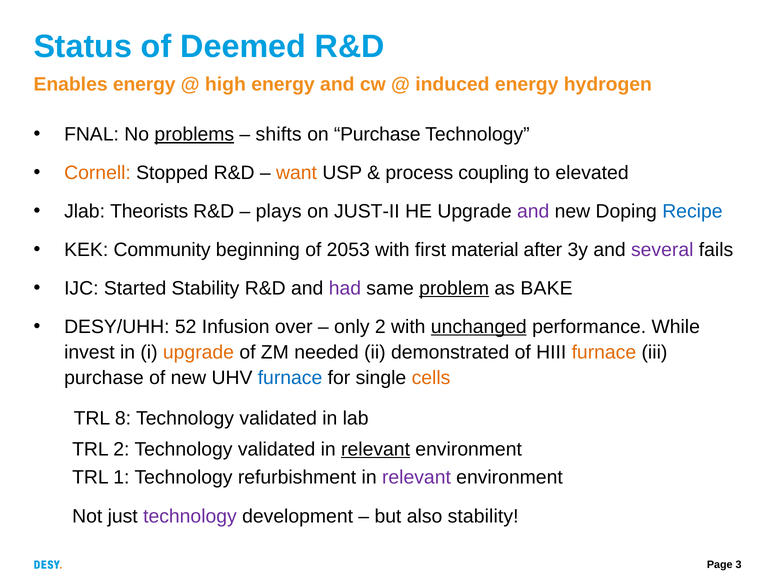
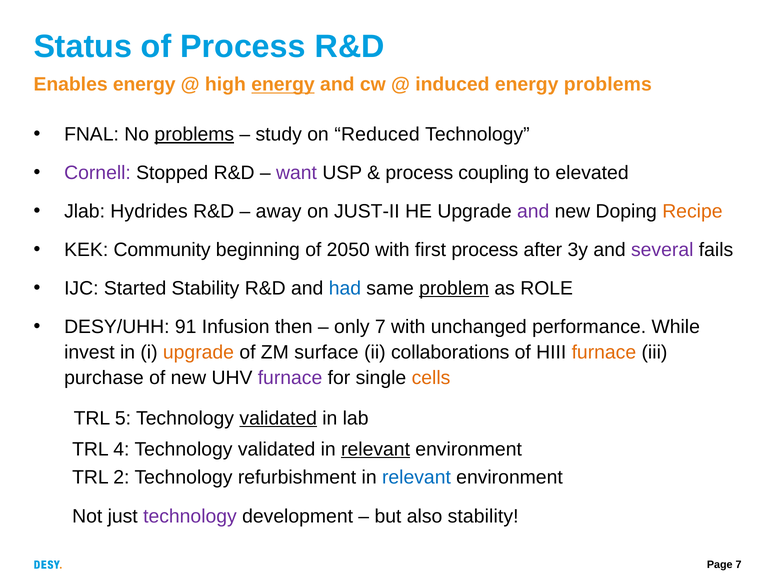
of Deemed: Deemed -> Process
energy at (283, 85) underline: none -> present
energy hydrogen: hydrogen -> problems
shifts: shifts -> study
on Purchase: Purchase -> Reduced
Cornell colour: orange -> purple
want colour: orange -> purple
Theorists: Theorists -> Hydrides
plays: plays -> away
Recipe colour: blue -> orange
2053: 2053 -> 2050
first material: material -> process
had colour: purple -> blue
BAKE: BAKE -> ROLE
52: 52 -> 91
over: over -> then
only 2: 2 -> 7
unchanged underline: present -> none
needed: needed -> surface
demonstrated: demonstrated -> collaborations
furnace at (290, 378) colour: blue -> purple
8: 8 -> 5
validated at (278, 418) underline: none -> present
TRL 2: 2 -> 4
1: 1 -> 2
relevant at (416, 478) colour: purple -> blue
3 at (739, 565): 3 -> 7
